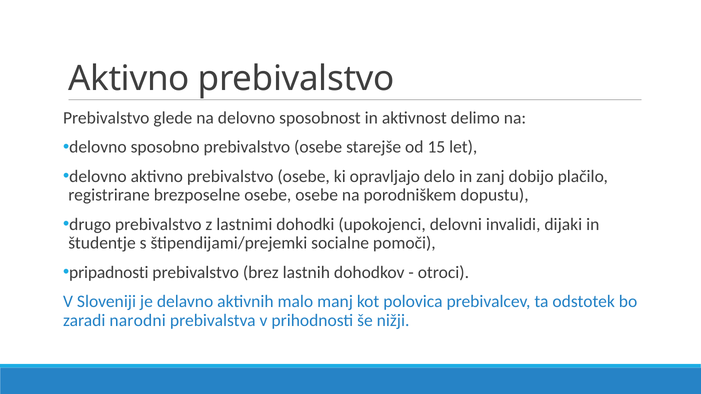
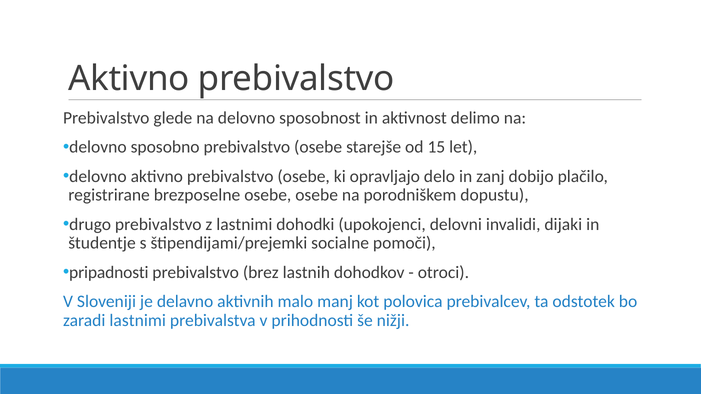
zaradi narodni: narodni -> lastnimi
